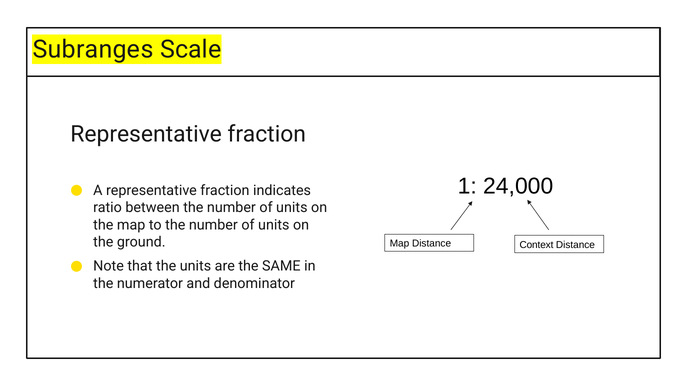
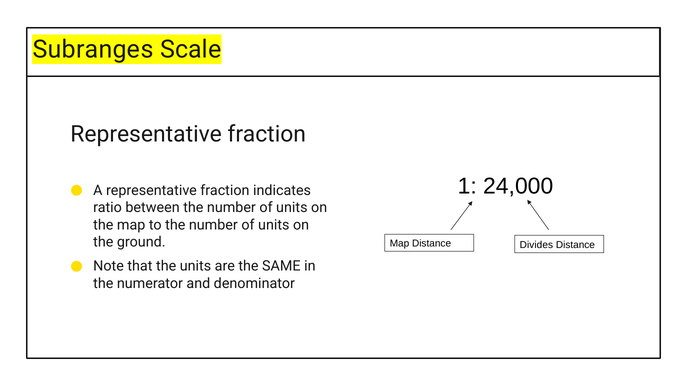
Context: Context -> Divides
